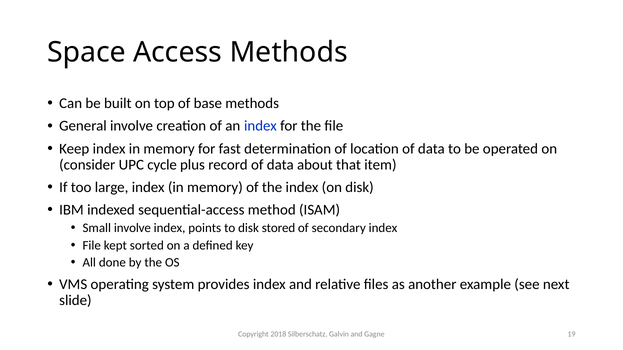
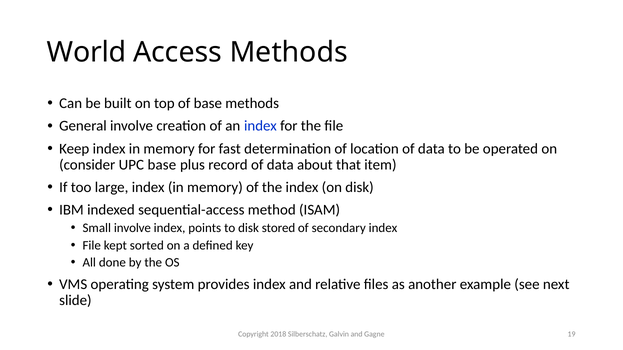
Space: Space -> World
UPC cycle: cycle -> base
